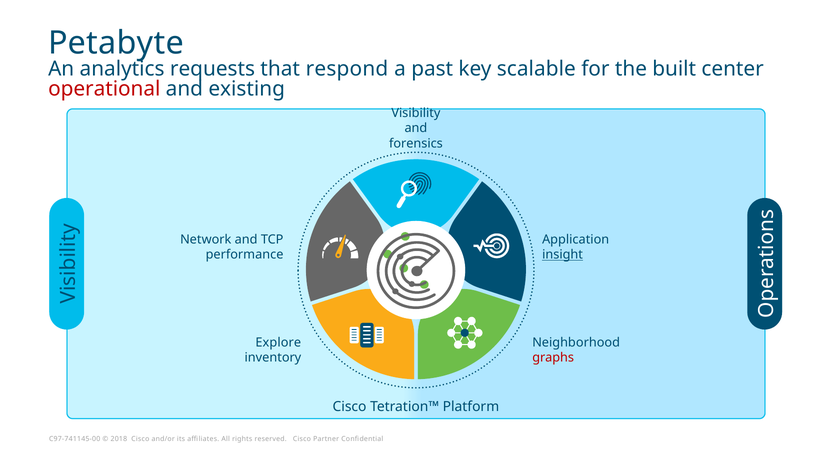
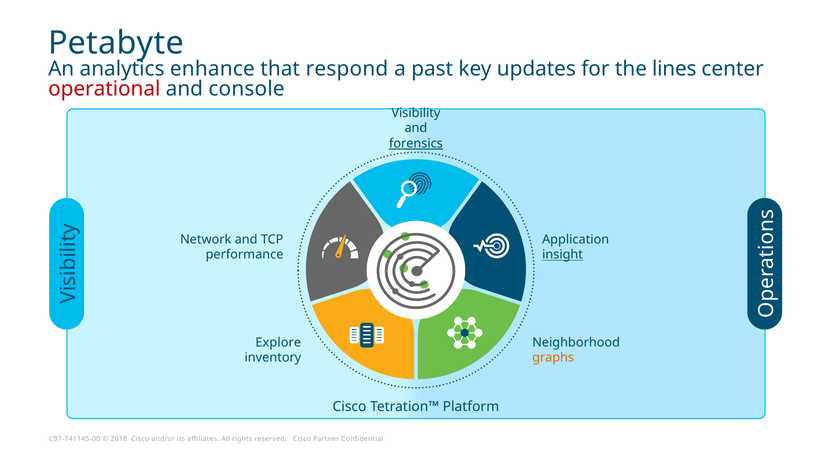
requests: requests -> enhance
scalable: scalable -> updates
built: built -> lines
existing: existing -> console
forensics underline: none -> present
graphs colour: red -> orange
